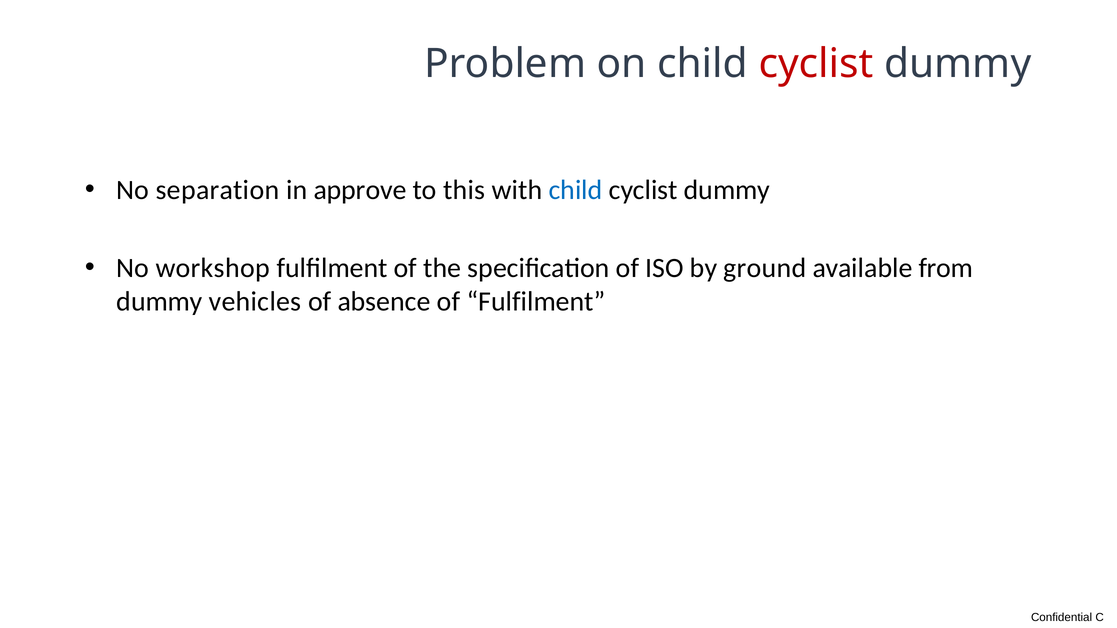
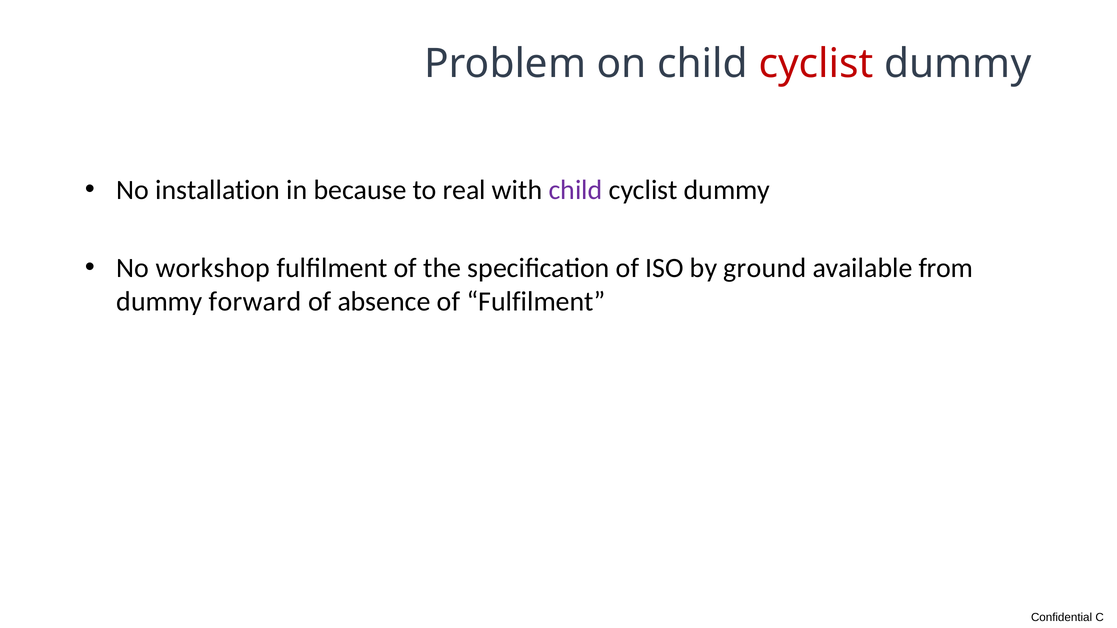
separation: separation -> installation
approve: approve -> because
this: this -> real
child at (576, 190) colour: blue -> purple
vehicles: vehicles -> forward
